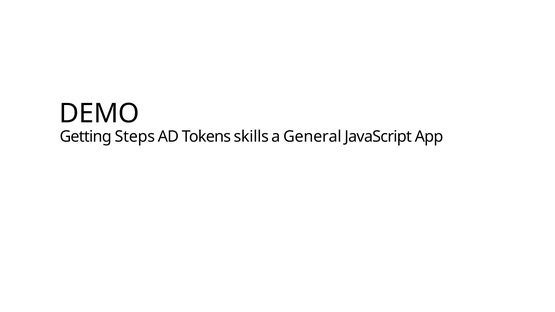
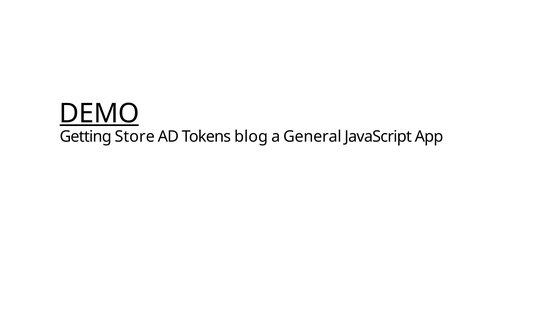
DEMO underline: none -> present
Steps: Steps -> Store
skills: skills -> blog
